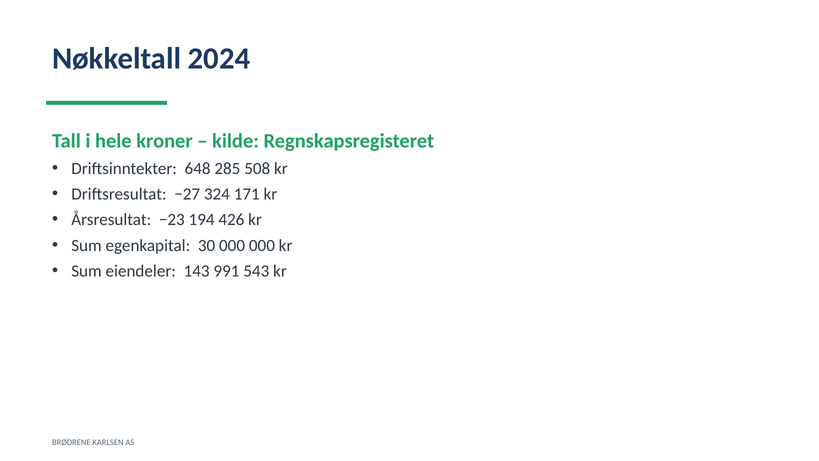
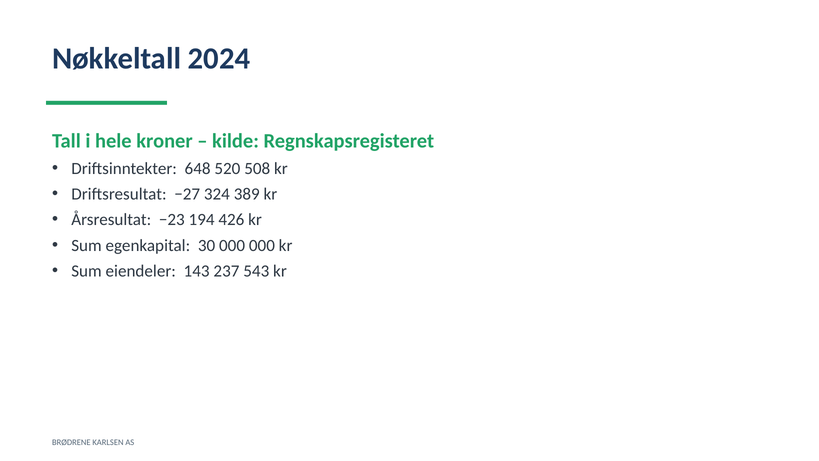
285: 285 -> 520
171: 171 -> 389
991: 991 -> 237
